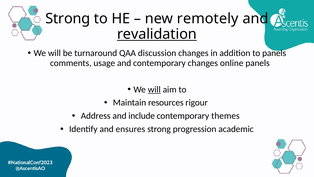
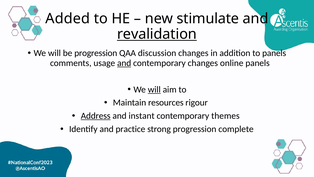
Strong at (68, 19): Strong -> Added
remotely: remotely -> stimulate
be turnaround: turnaround -> progression
and at (124, 63) underline: none -> present
Address underline: none -> present
include: include -> instant
ensures: ensures -> practice
academic: academic -> complete
